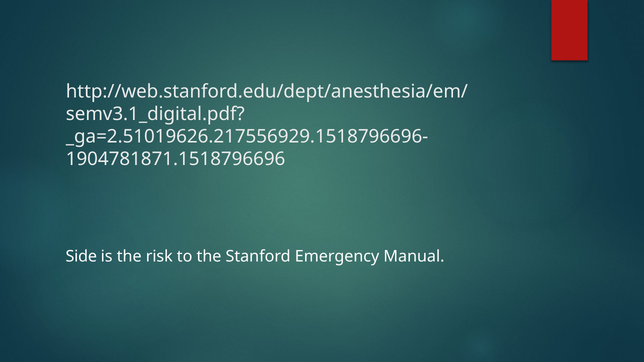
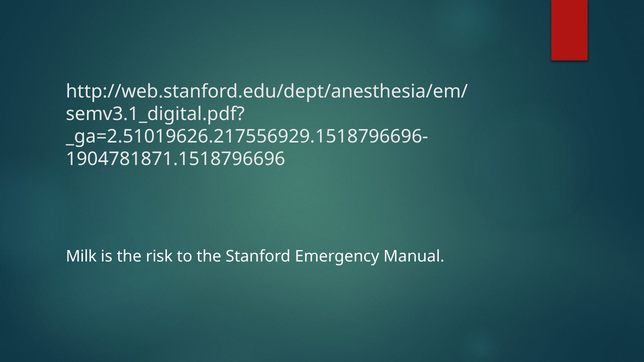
Side: Side -> Milk
